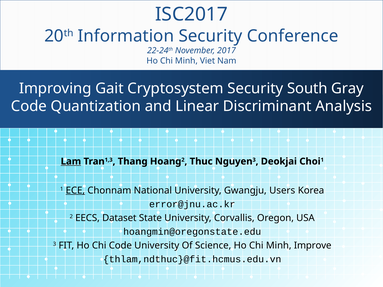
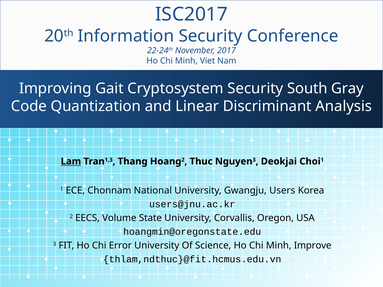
ECE underline: present -> none
error@jnu.ac.kr: error@jnu.ac.kr -> users@jnu.ac.kr
Dataset: Dataset -> Volume
Chi Code: Code -> Error
